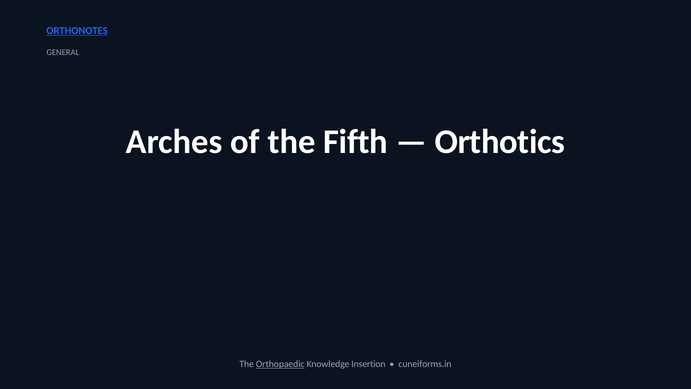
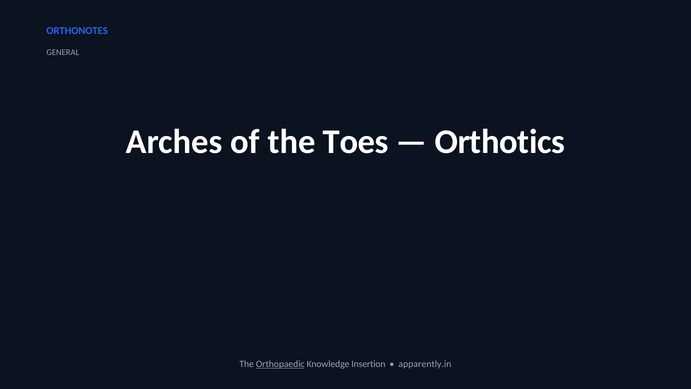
ORTHONOTES underline: present -> none
Fifth: Fifth -> Toes
cuneiforms.in: cuneiforms.in -> apparently.in
